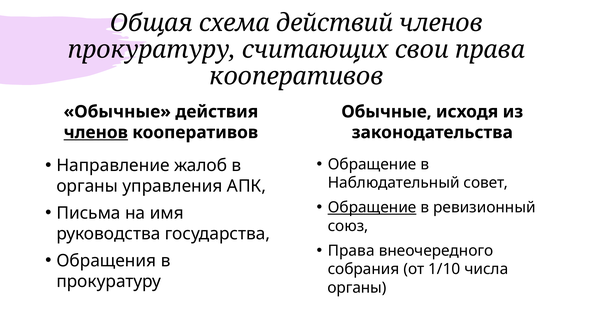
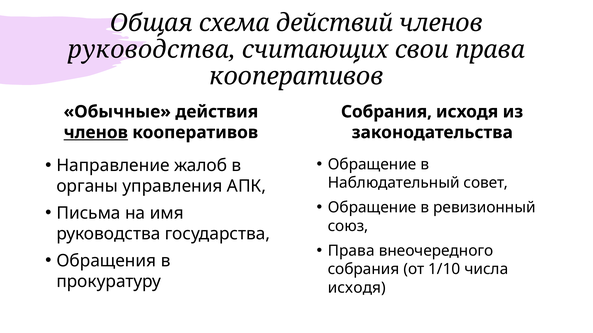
прокуратуру at (152, 50): прокуратуру -> руководства
Обычные at (386, 112): Обычные -> Собрания
Обращение at (372, 208) underline: present -> none
органы at (357, 288): органы -> исходя
